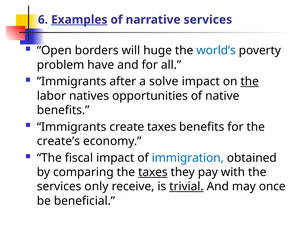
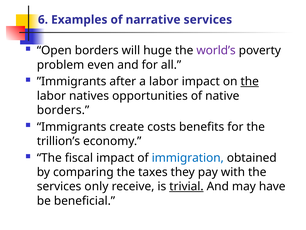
Examples underline: present -> none
world’s colour: blue -> purple
have: have -> even
a solve: solve -> labor
benefits at (63, 110): benefits -> borders
create taxes: taxes -> costs
create’s: create’s -> trillion’s
taxes at (153, 172) underline: present -> none
once: once -> have
